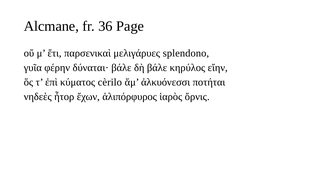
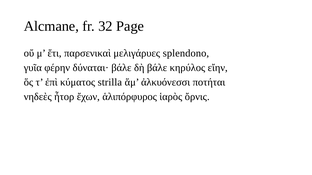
36: 36 -> 32
cèrilo: cèrilo -> strilla
